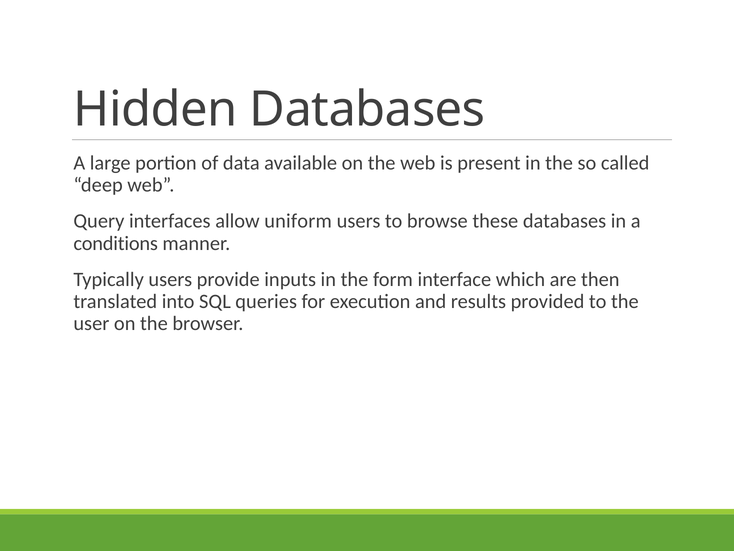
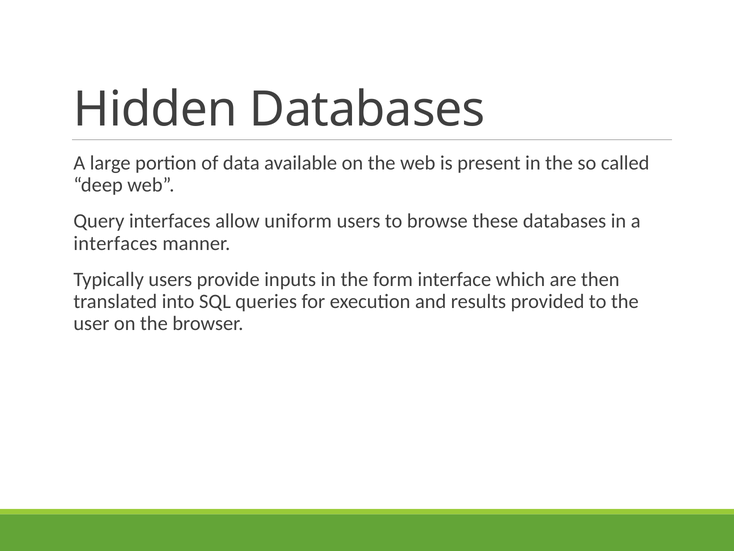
conditions at (116, 243): conditions -> interfaces
